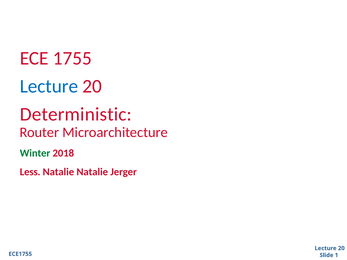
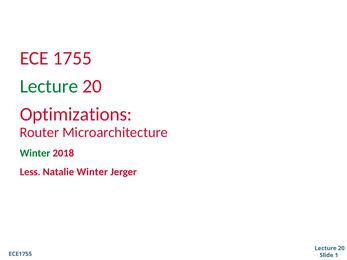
Lecture at (49, 86) colour: blue -> green
Deterministic: Deterministic -> Optimizations
Natalie Natalie: Natalie -> Winter
